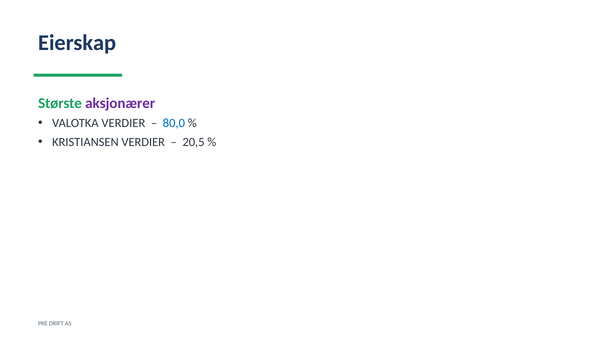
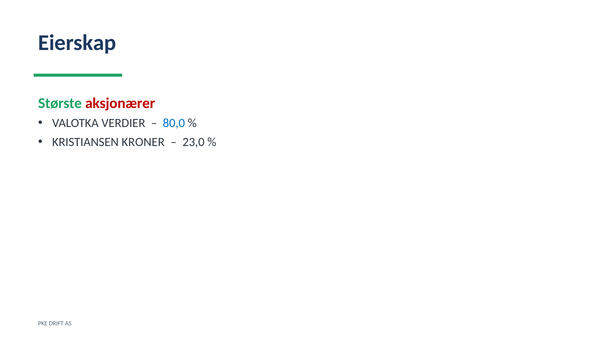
aksjonærer colour: purple -> red
KRISTIANSEN VERDIER: VERDIER -> KRONER
20,5: 20,5 -> 23,0
